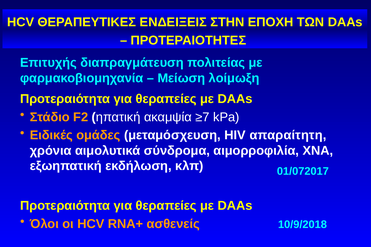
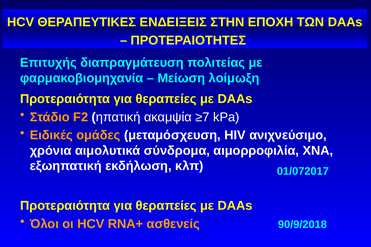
απαραίτητη: απαραίτητη -> ανιχνεύσιμο
10/9/2018: 10/9/2018 -> 90/9/2018
